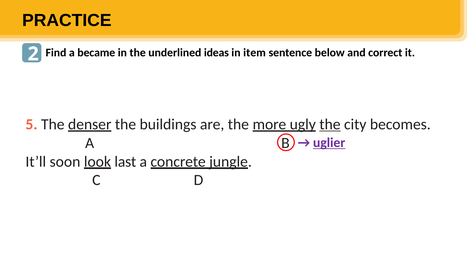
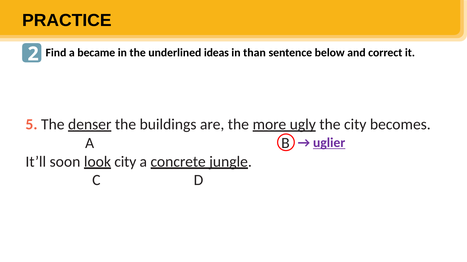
item: item -> than
the at (330, 125) underline: present -> none
last at (125, 162): last -> city
